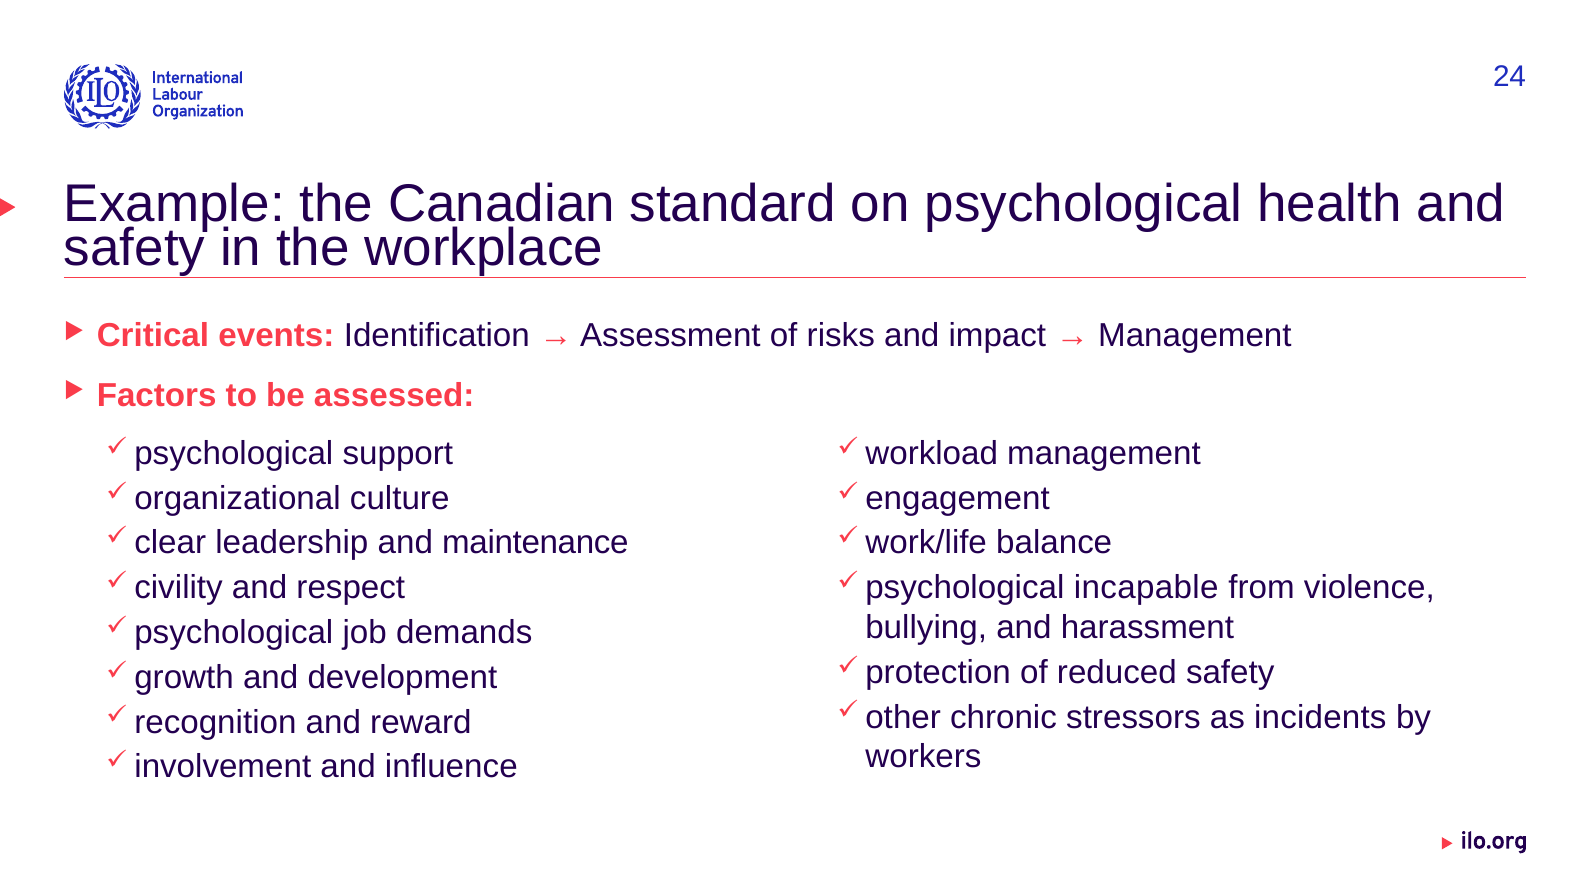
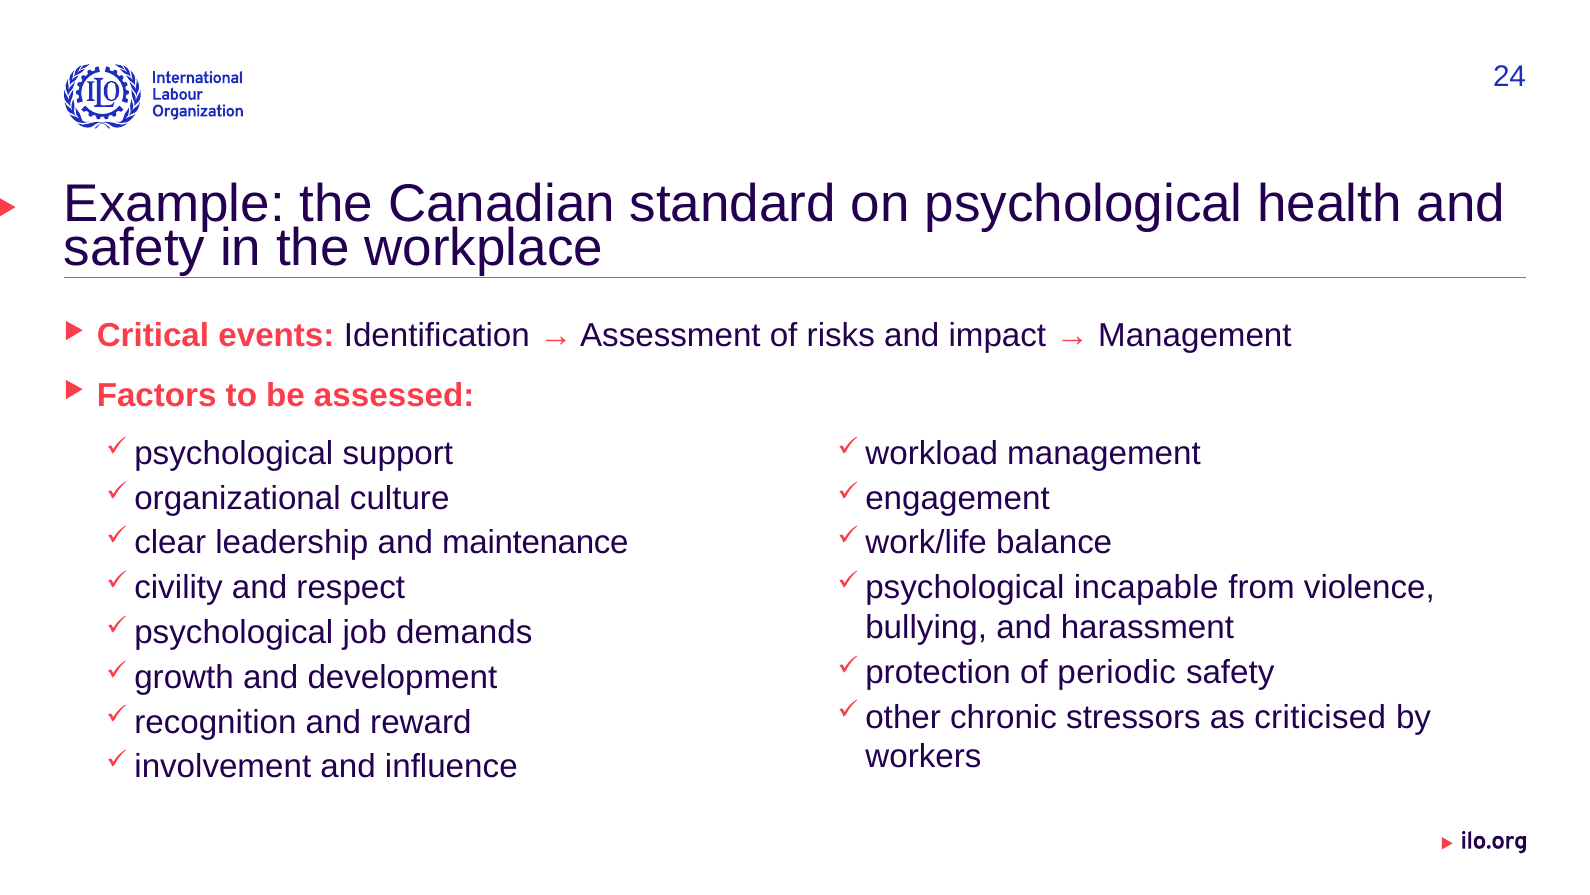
reduced: reduced -> periodic
incidents: incidents -> criticised
